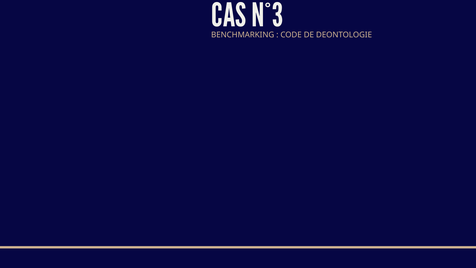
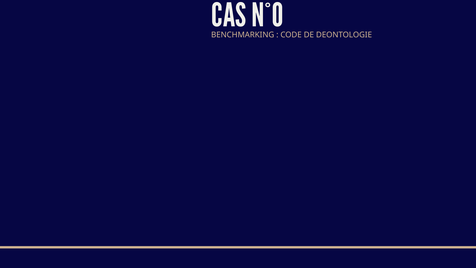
N°3: N°3 -> N°0
